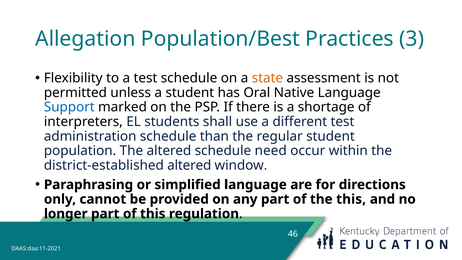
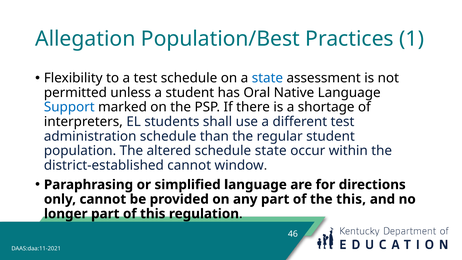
3: 3 -> 1
state at (267, 78) colour: orange -> blue
schedule need: need -> state
district-established altered: altered -> cannot
